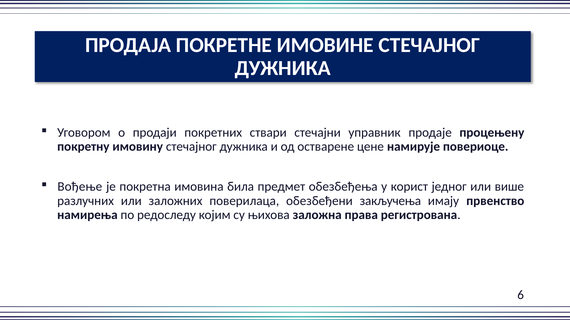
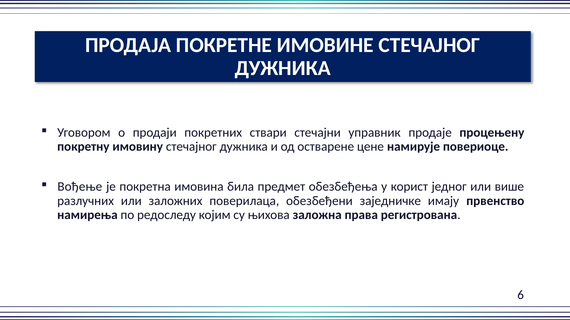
закључења: закључења -> заједничке
